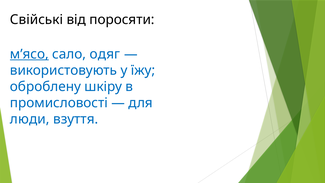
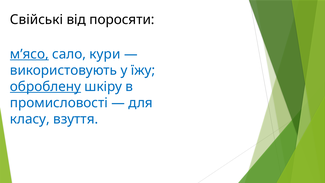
одяг: одяг -> кури
оброблену underline: none -> present
люди: люди -> класу
